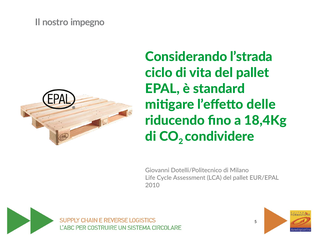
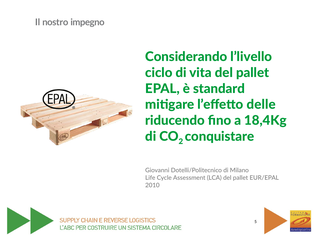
l’strada: l’strada -> l’livello
condividere: condividere -> conquistare
